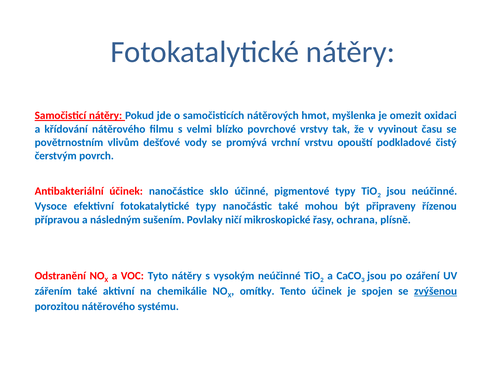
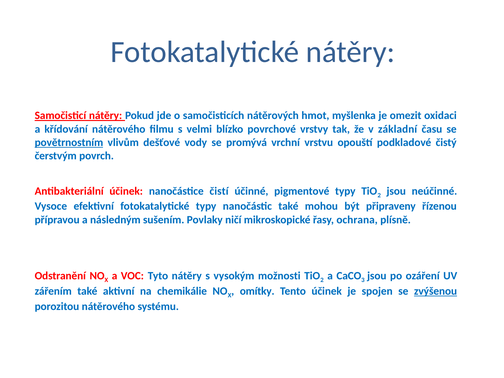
vyvinout: vyvinout -> základní
povětrnostním underline: none -> present
sklo: sklo -> čistí
vysokým neúčinné: neúčinné -> možnosti
